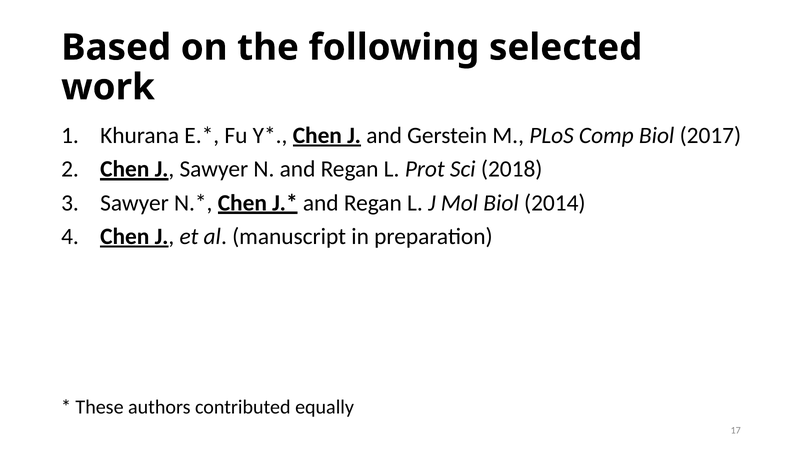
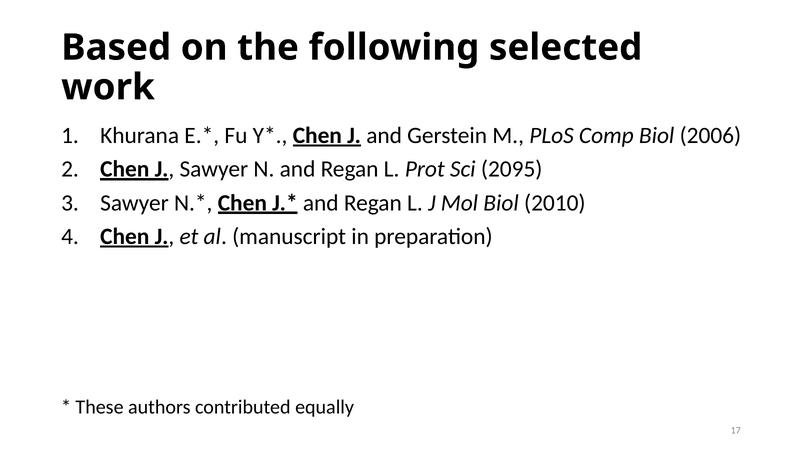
2017: 2017 -> 2006
2018: 2018 -> 2095
2014: 2014 -> 2010
